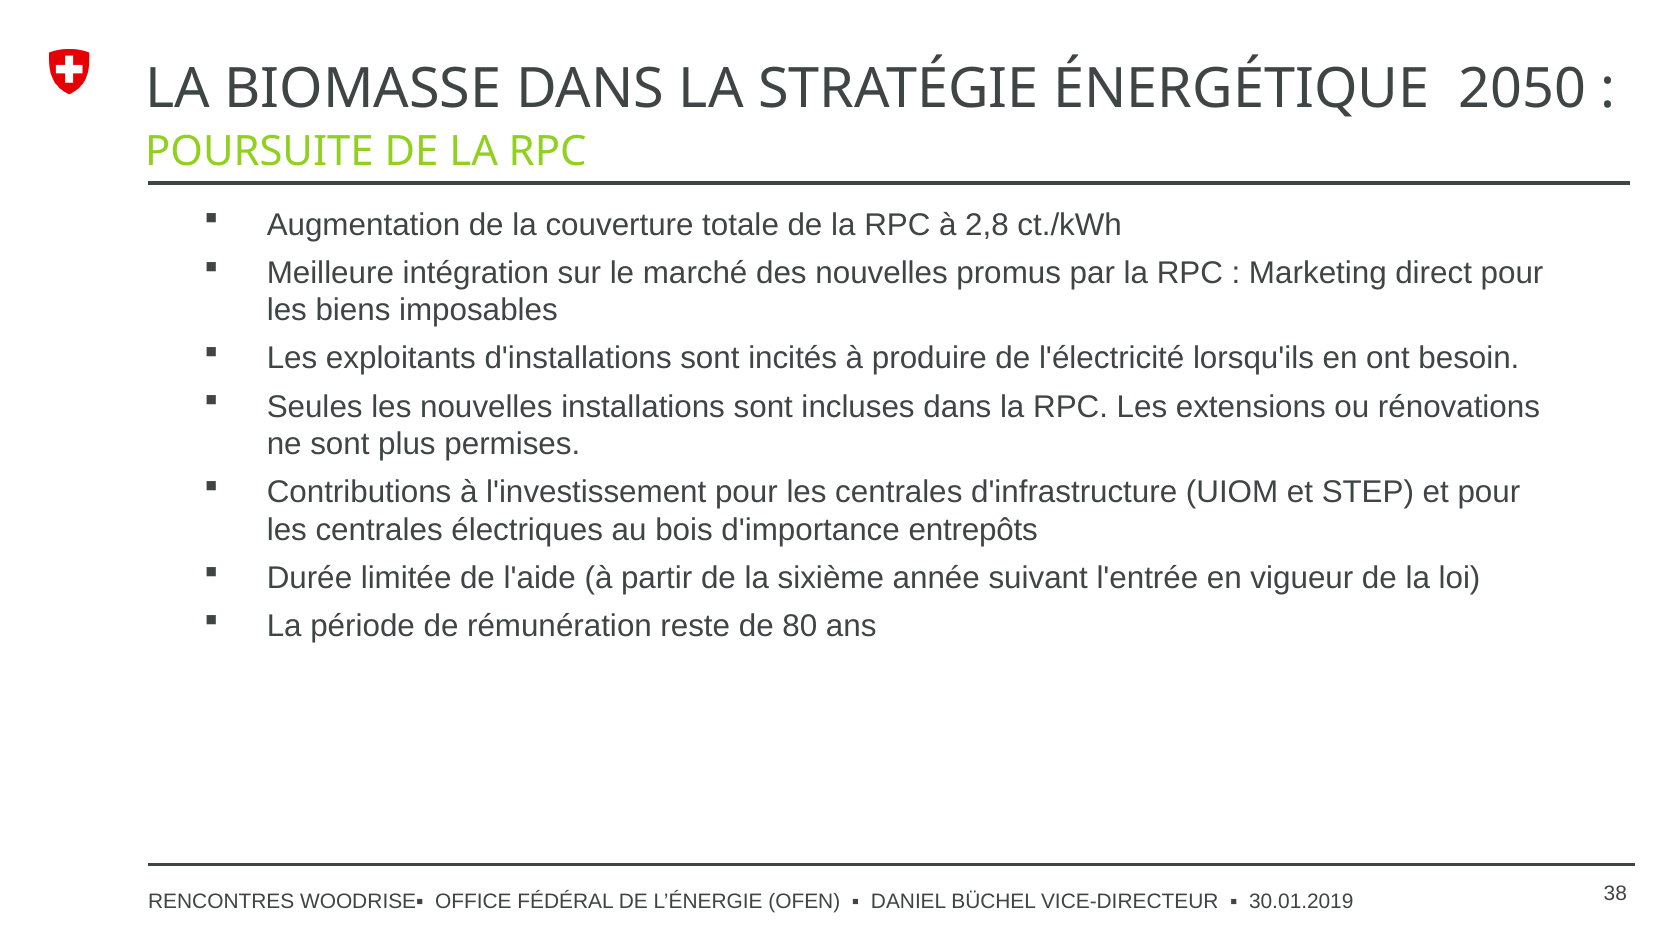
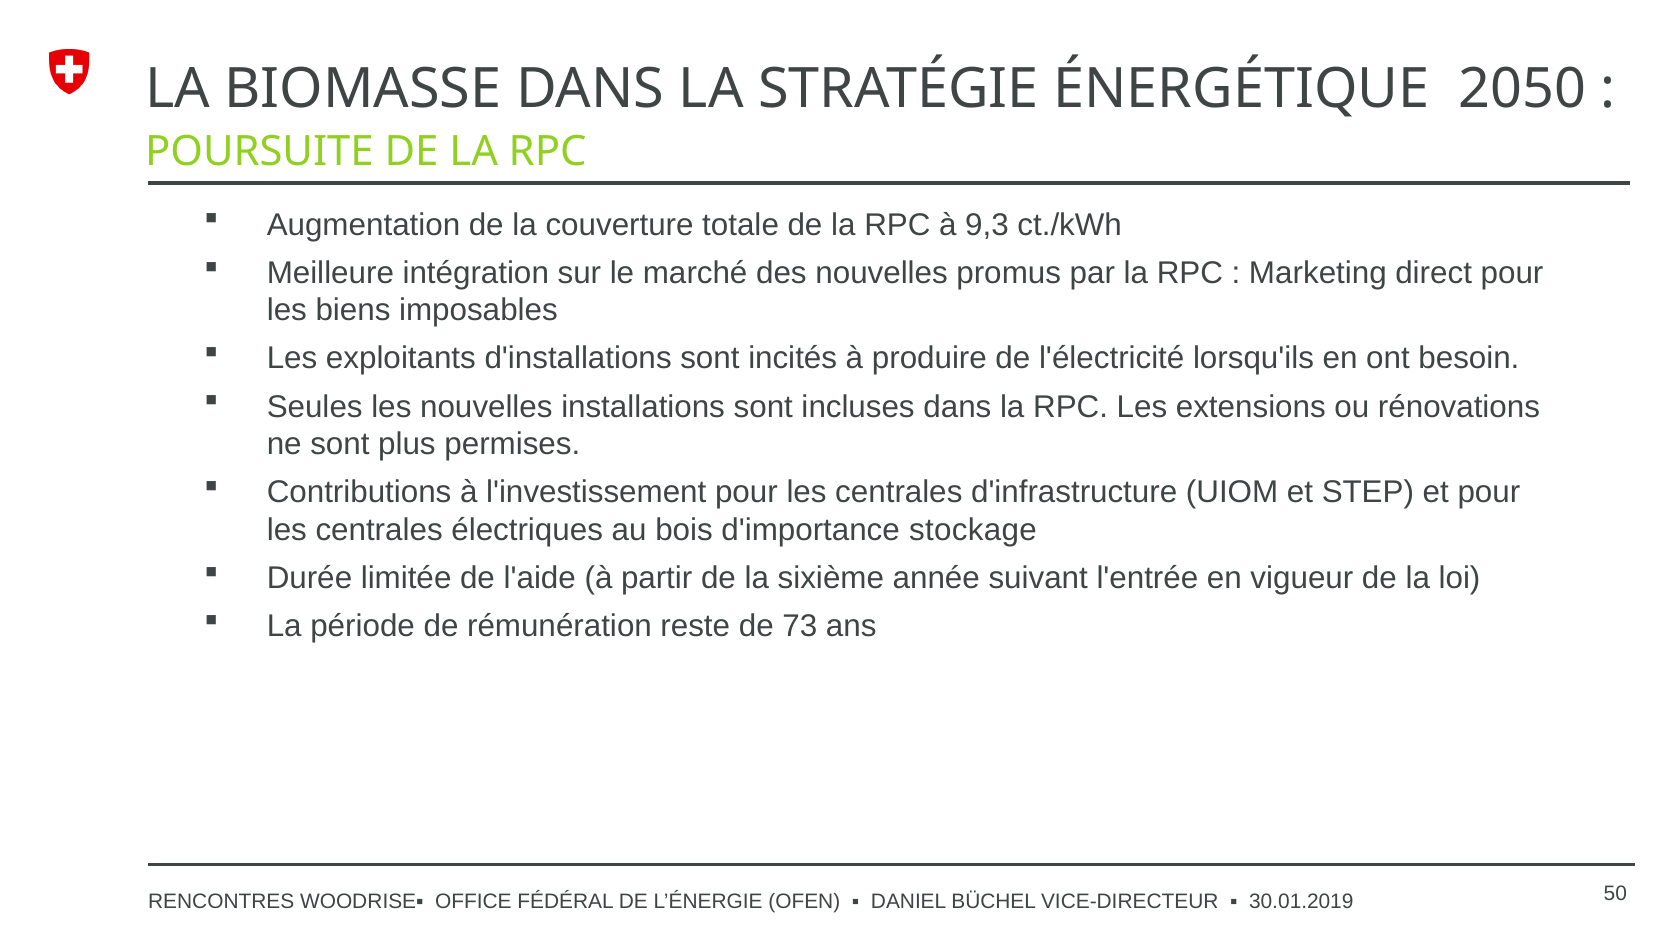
2,8: 2,8 -> 9,3
entrepôts: entrepôts -> stockage
80: 80 -> 73
38: 38 -> 50
